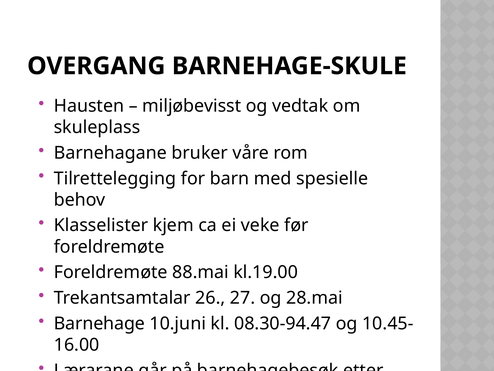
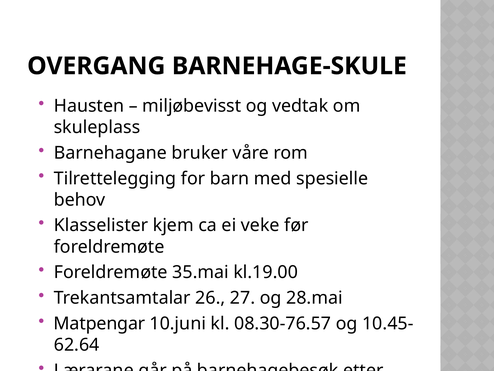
88.mai: 88.mai -> 35.mai
Barnehage: Barnehage -> Matpengar
08.30-94.47: 08.30-94.47 -> 08.30-76.57
16.00: 16.00 -> 62.64
